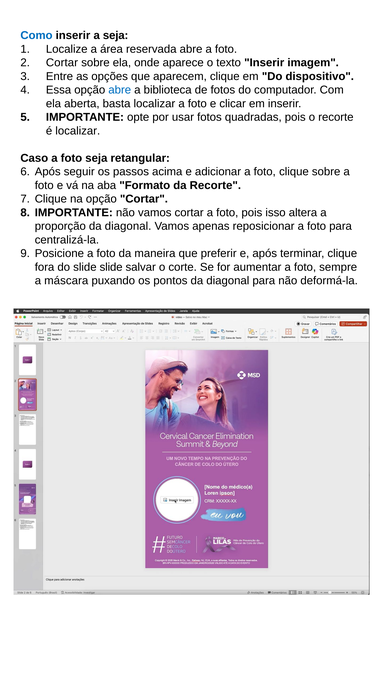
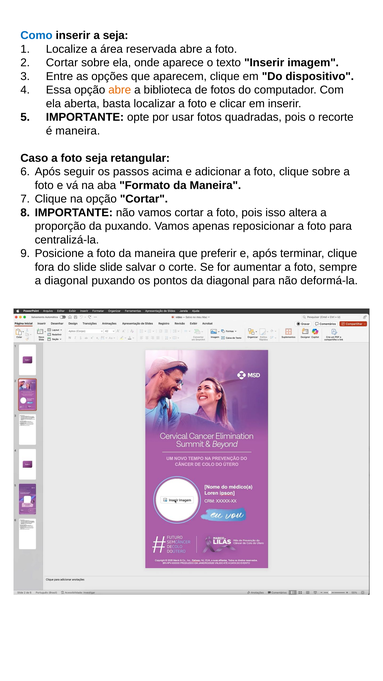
abre at (120, 90) colour: blue -> orange
é localizar: localizar -> maneira
Formato da Recorte: Recorte -> Maneira
proporção da diagonal: diagonal -> puxando
a máscara: máscara -> diagonal
